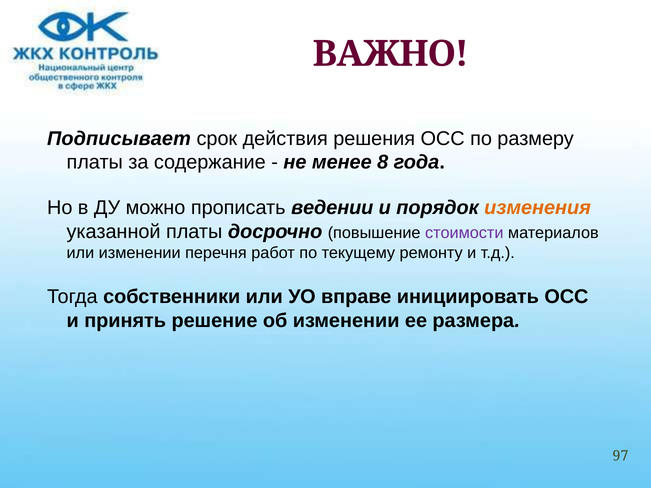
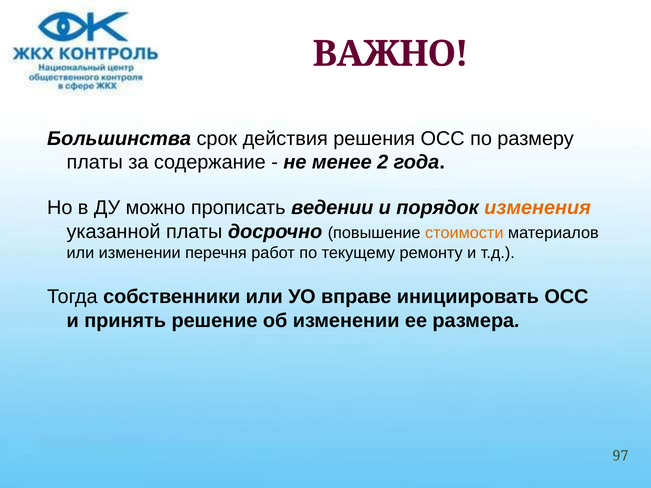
Подписывает: Подписывает -> Большинства
8: 8 -> 2
стоимости colour: purple -> orange
